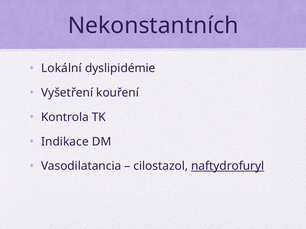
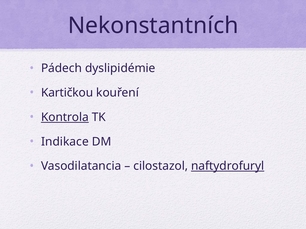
Lokální: Lokální -> Pádech
Vyšetření: Vyšetření -> Kartičkou
Kontrola underline: none -> present
